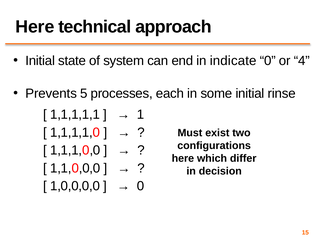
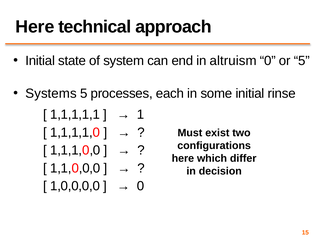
indicate: indicate -> altruism
or 4: 4 -> 5
Prevents: Prevents -> Systems
